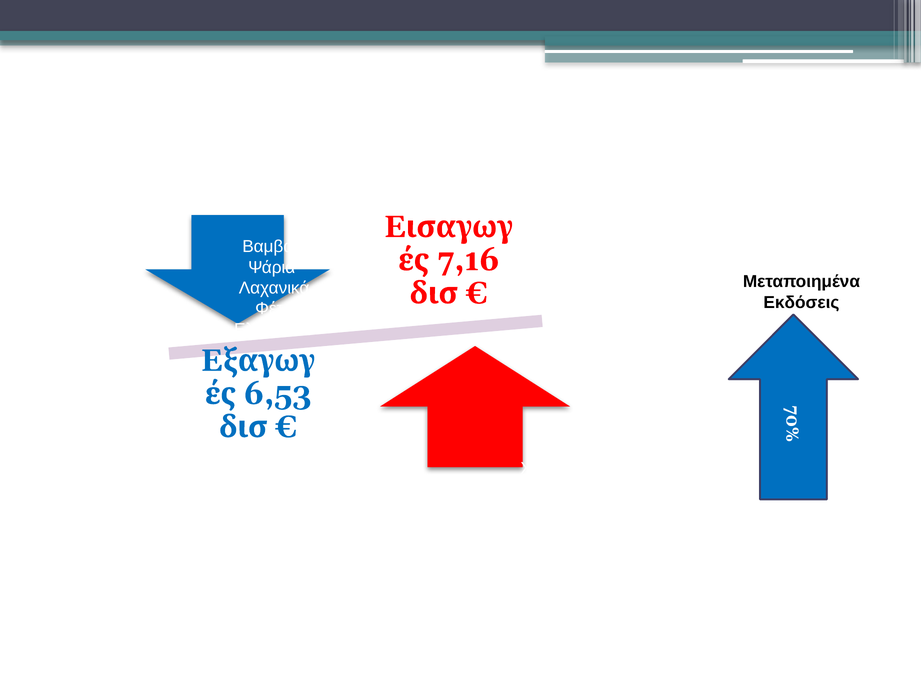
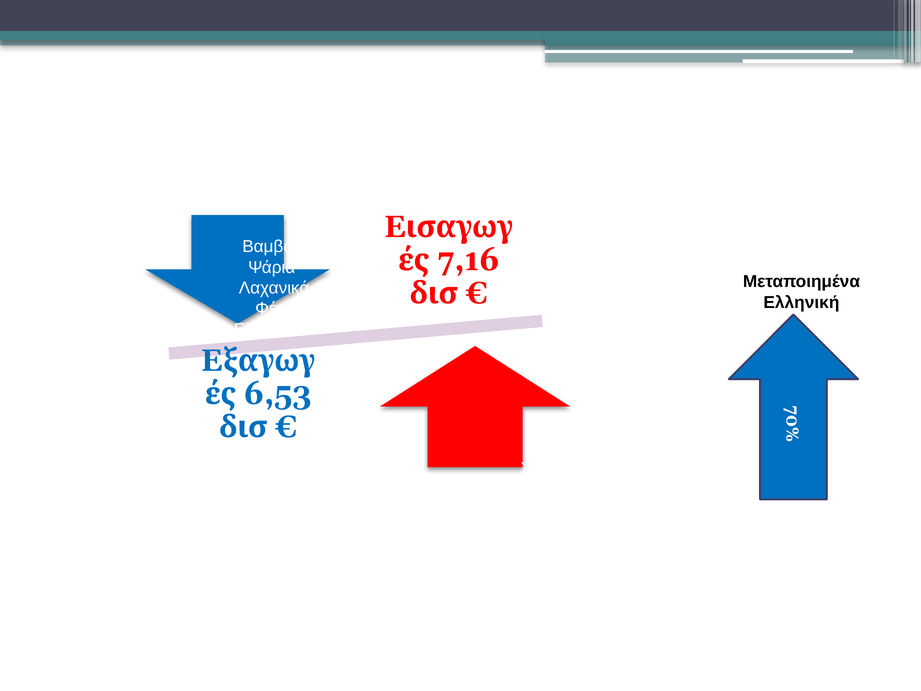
Εκδόσεις: Εκδόσεις -> Ελληνική
